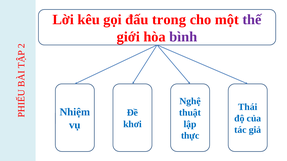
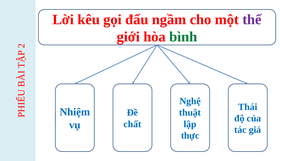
trong: trong -> ngầm
bình colour: purple -> green
khơi: khơi -> chất
